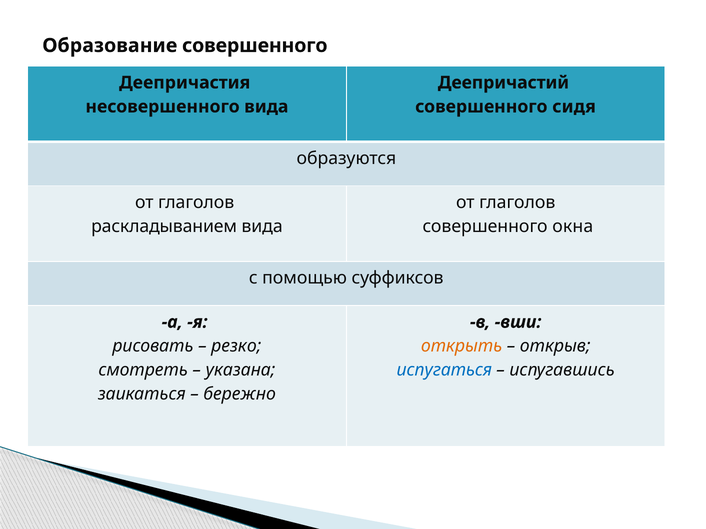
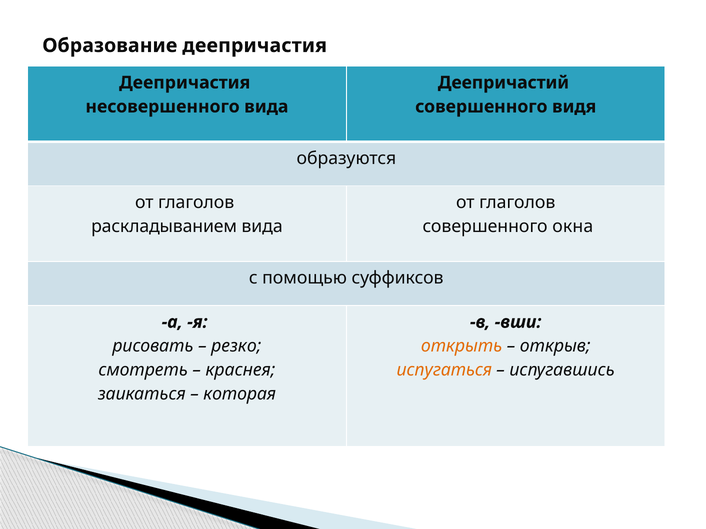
Образование совершенного: совершенного -> деепричастия
сидя: сидя -> видя
указана: указана -> краснея
испугаться colour: blue -> orange
бережно: бережно -> которая
